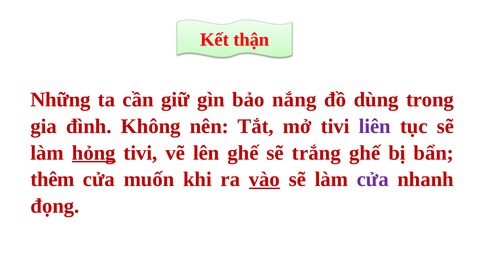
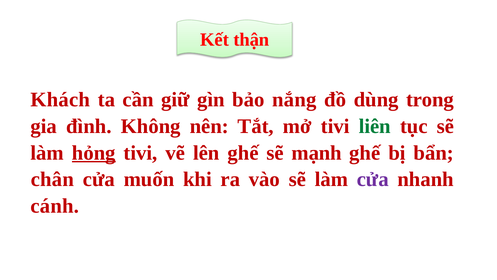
Những: Những -> Khách
liên colour: purple -> green
trắng: trắng -> mạnh
thêm: thêm -> chân
vào underline: present -> none
đọng: đọng -> cánh
